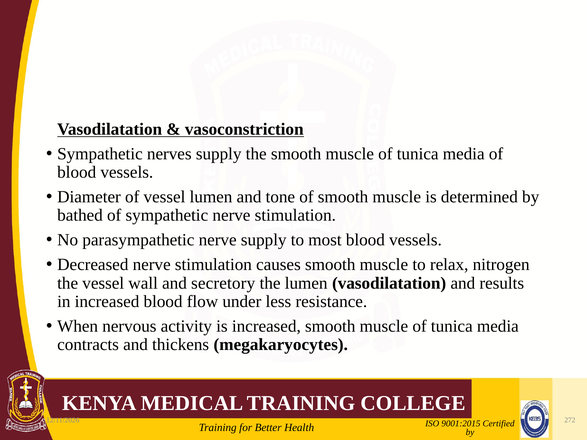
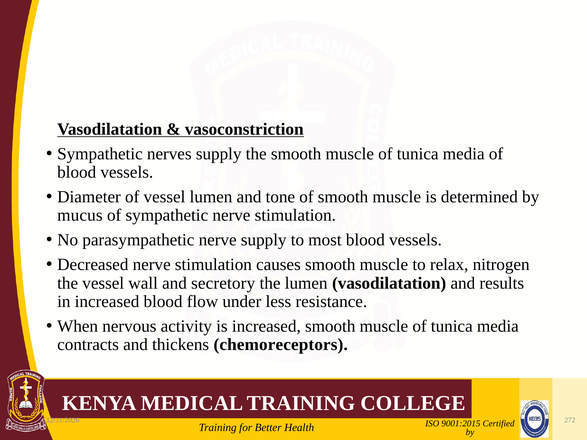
bathed: bathed -> mucus
megakaryocytes: megakaryocytes -> chemoreceptors
